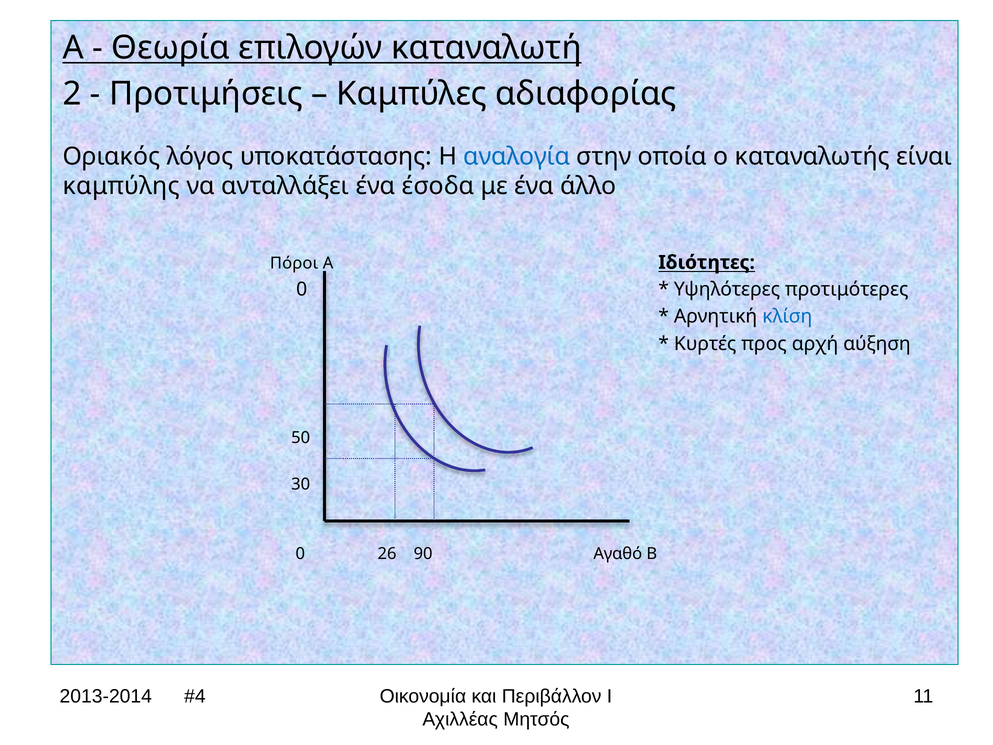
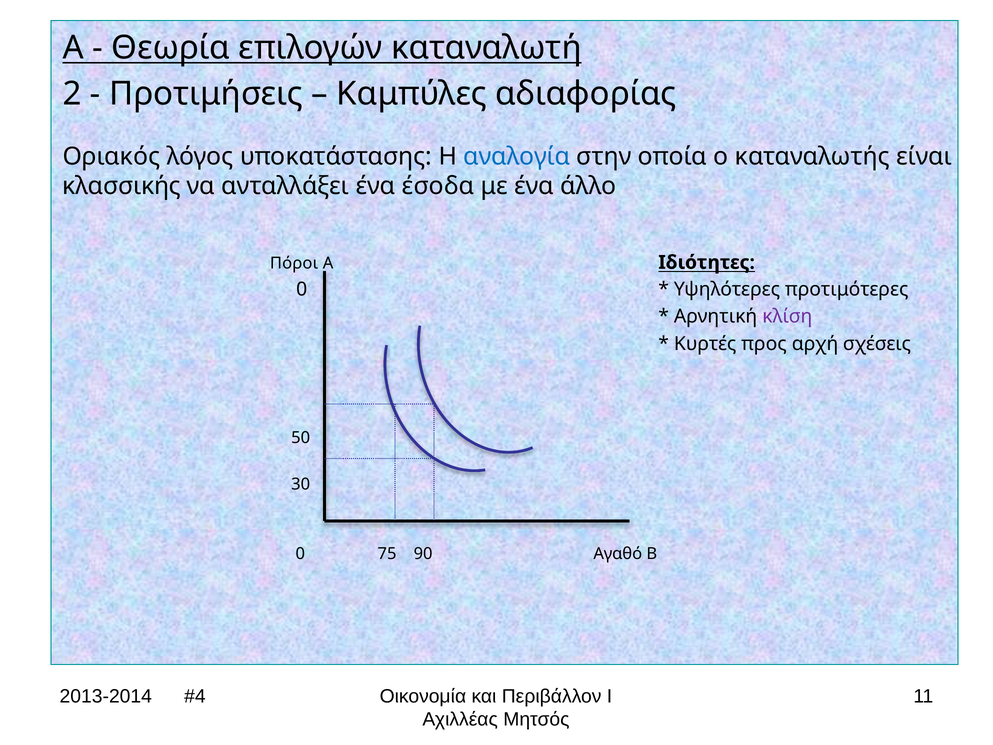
καμπύλης: καμπύλης -> κλασσικής
κλίση colour: blue -> purple
αύξηση: αύξηση -> σχέσεις
26: 26 -> 75
